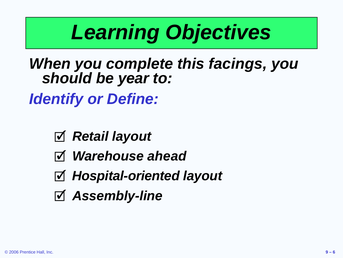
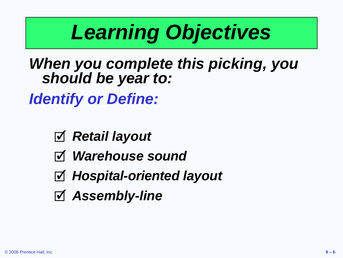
facings: facings -> picking
ahead: ahead -> sound
